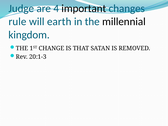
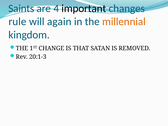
Judge: Judge -> Saints
earth: earth -> again
millennial colour: black -> orange
